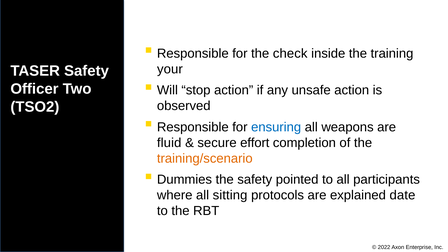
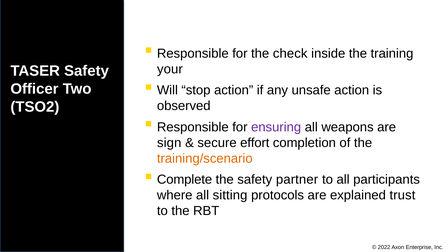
ensuring colour: blue -> purple
fluid: fluid -> sign
Dummies: Dummies -> Complete
pointed: pointed -> partner
date: date -> trust
